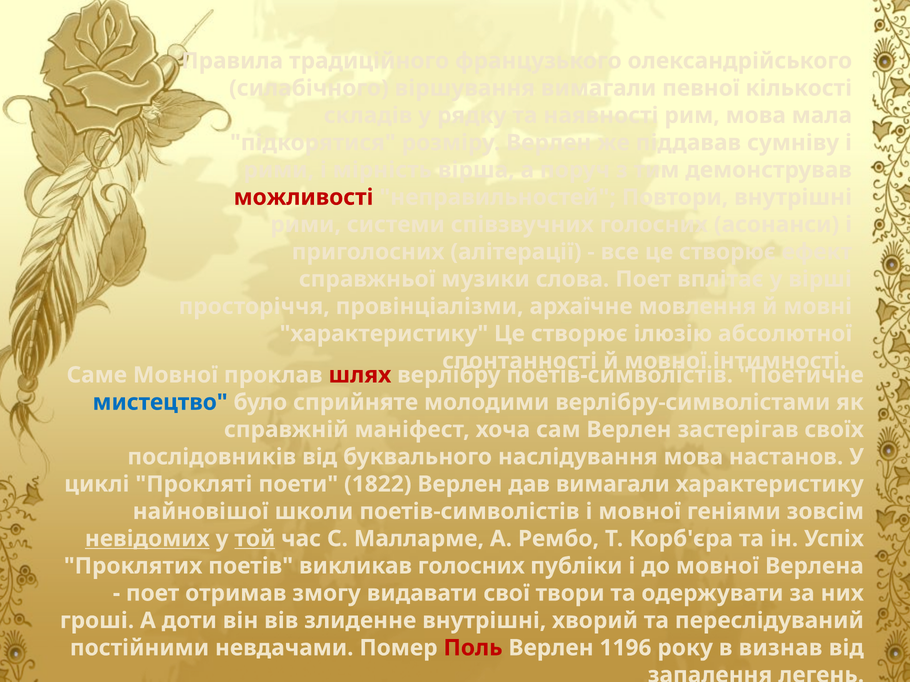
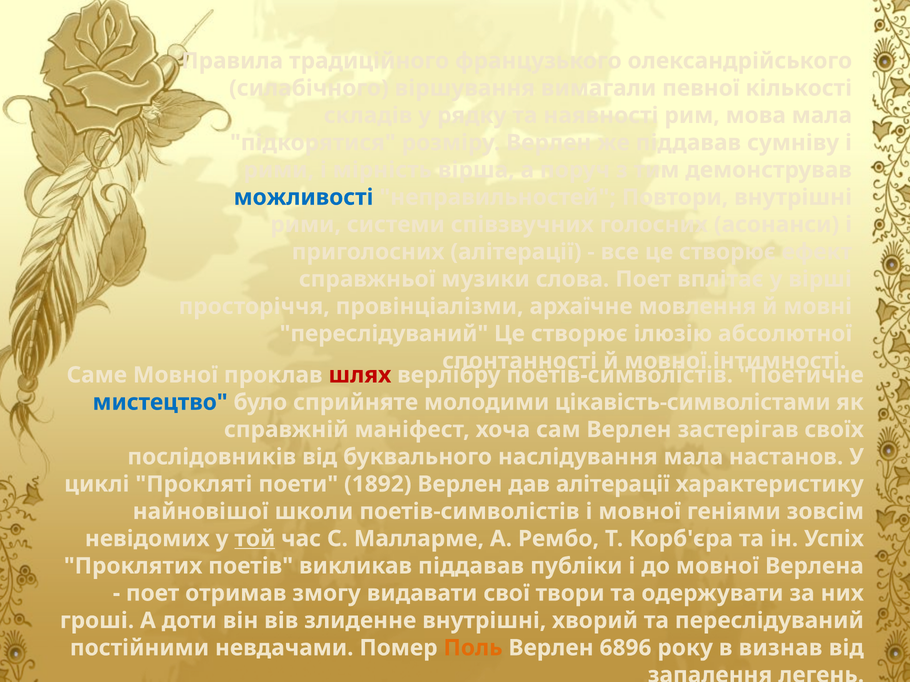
можливості colour: red -> blue
характеристику at (384, 334): характеристику -> переслідуваний
верлібру-символістами: верлібру-символістами -> цікавість-символістами
наслідування мова: мова -> мала
1822: 1822 -> 1892
дав вимагали: вимагали -> алітерації
невідомих underline: present -> none
викликав голосних: голосних -> піддавав
Поль colour: red -> orange
1196: 1196 -> 6896
